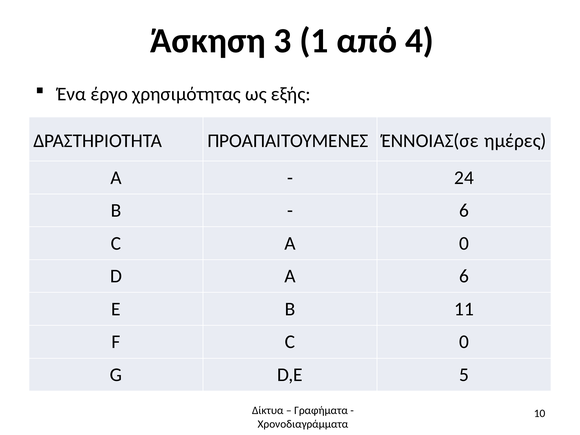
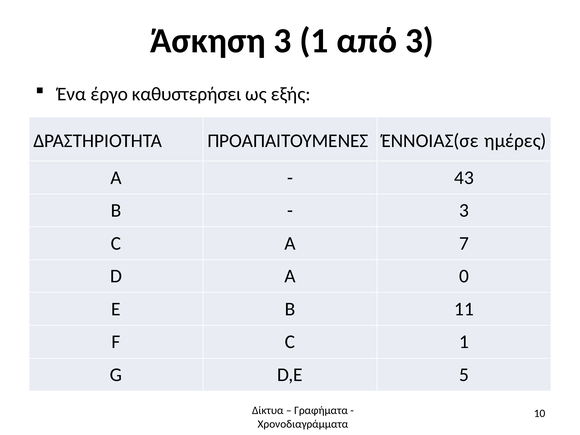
από 4: 4 -> 3
χρησιμότητας: χρησιμότητας -> καθυστερήσει
24: 24 -> 43
6 at (464, 211): 6 -> 3
A 0: 0 -> 7
A 6: 6 -> 0
C 0: 0 -> 1
